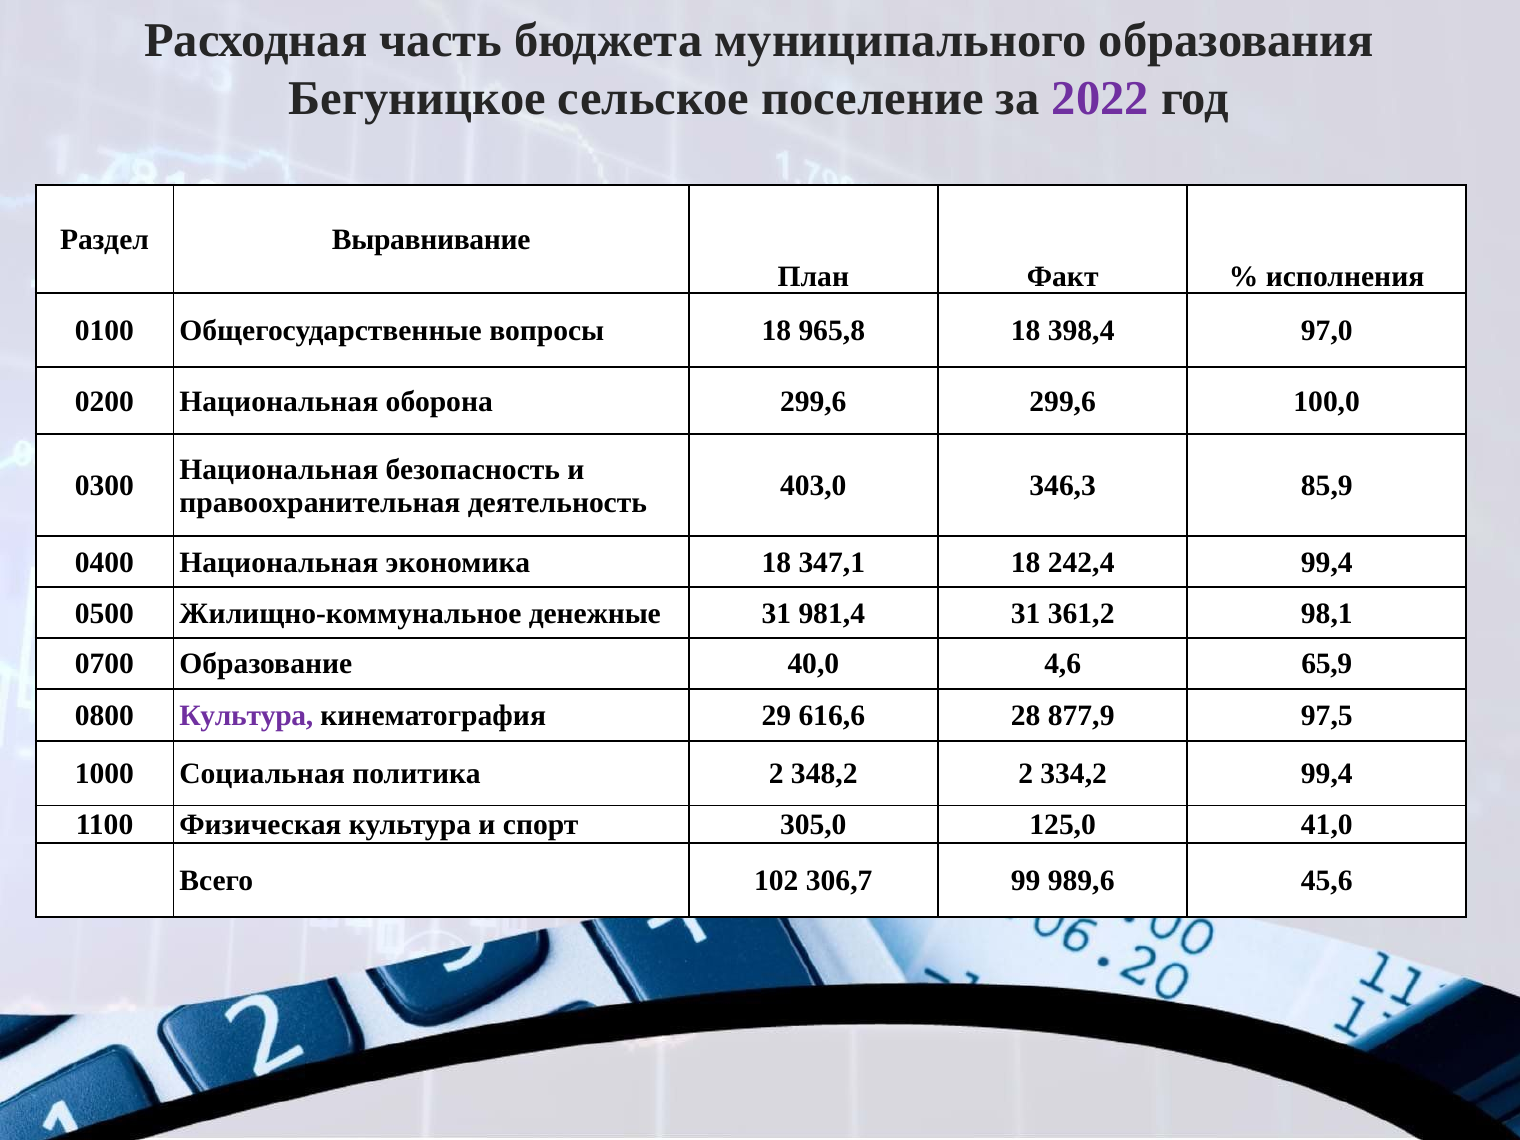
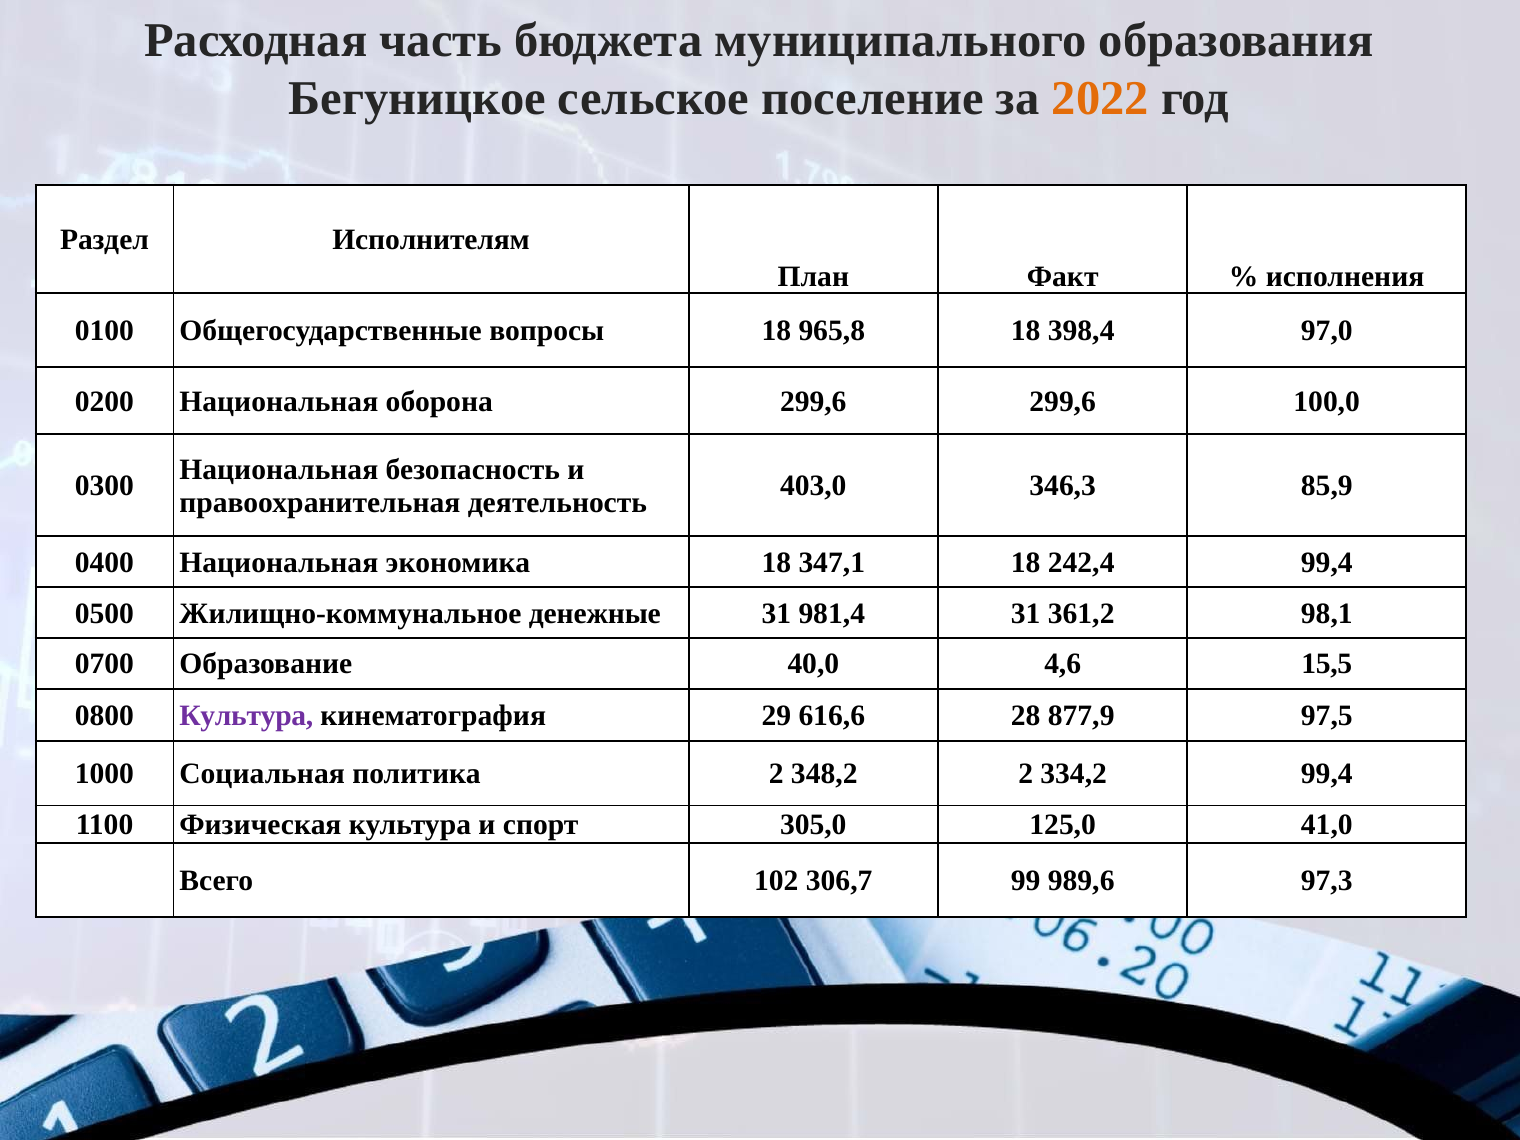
2022 colour: purple -> orange
Выравнивание: Выравнивание -> Исполнителям
65,9: 65,9 -> 15,5
45,6: 45,6 -> 97,3
